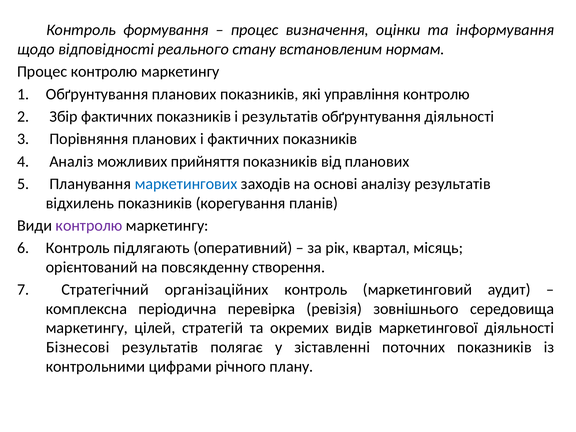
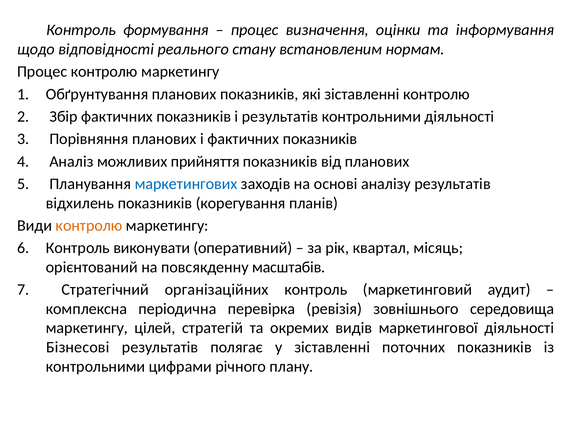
які управління: управління -> зіставленні
результатів обґрунтування: обґрунтування -> контрольними
контролю at (89, 226) colour: purple -> orange
підлягають: підлягають -> виконувати
створення: створення -> масштабів
